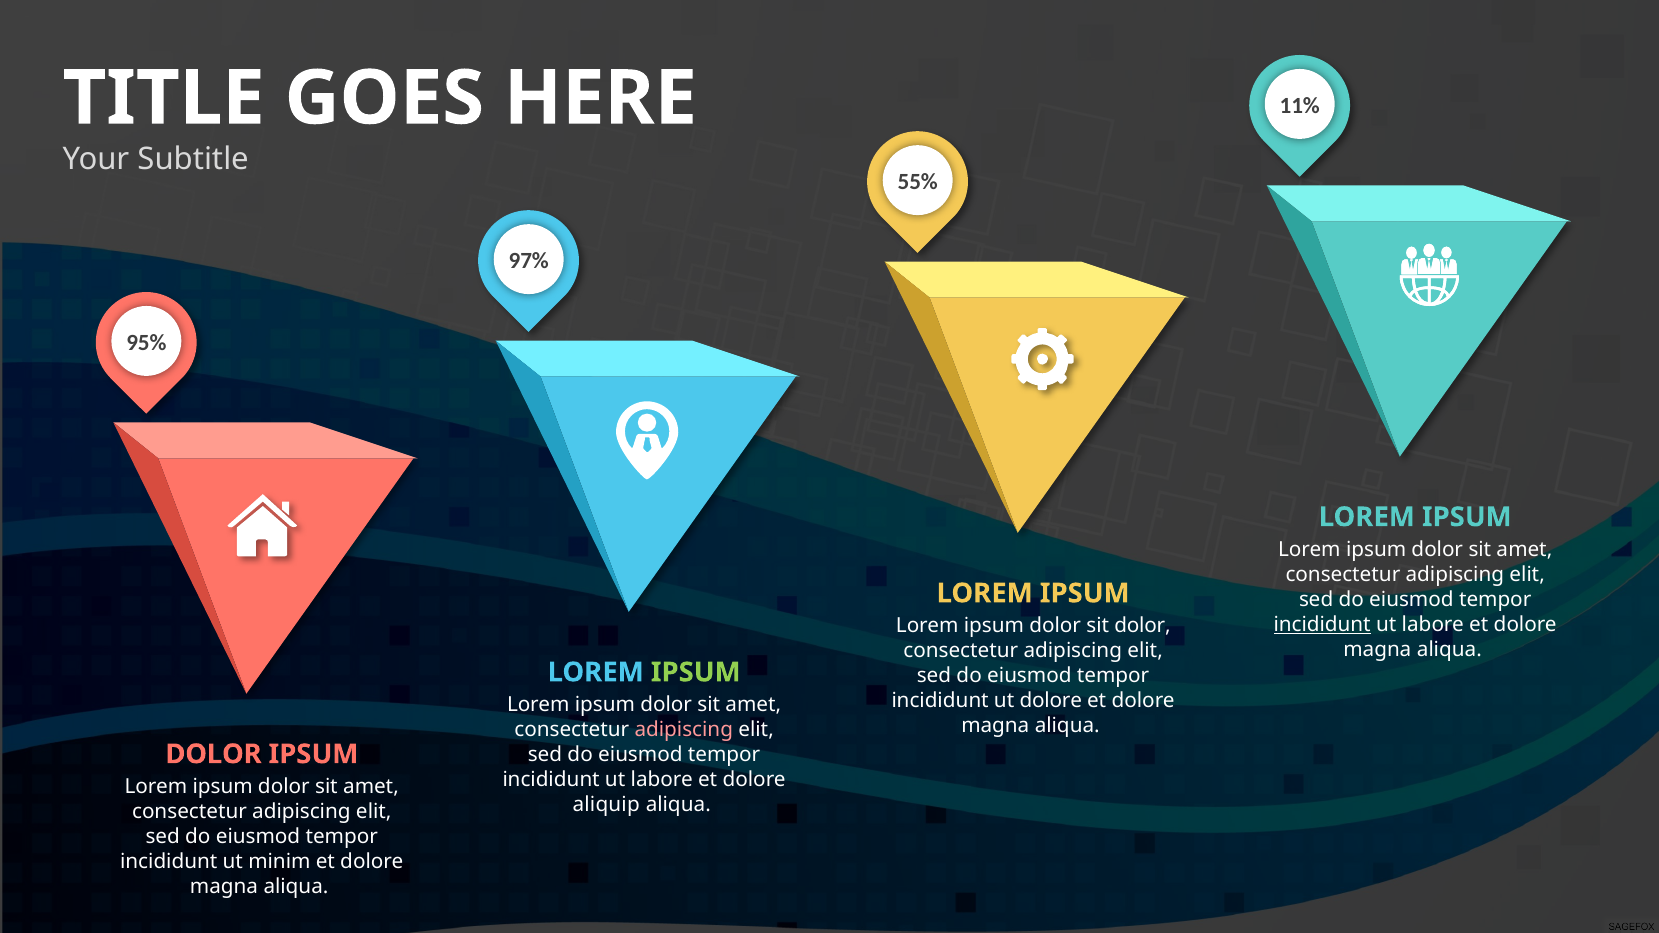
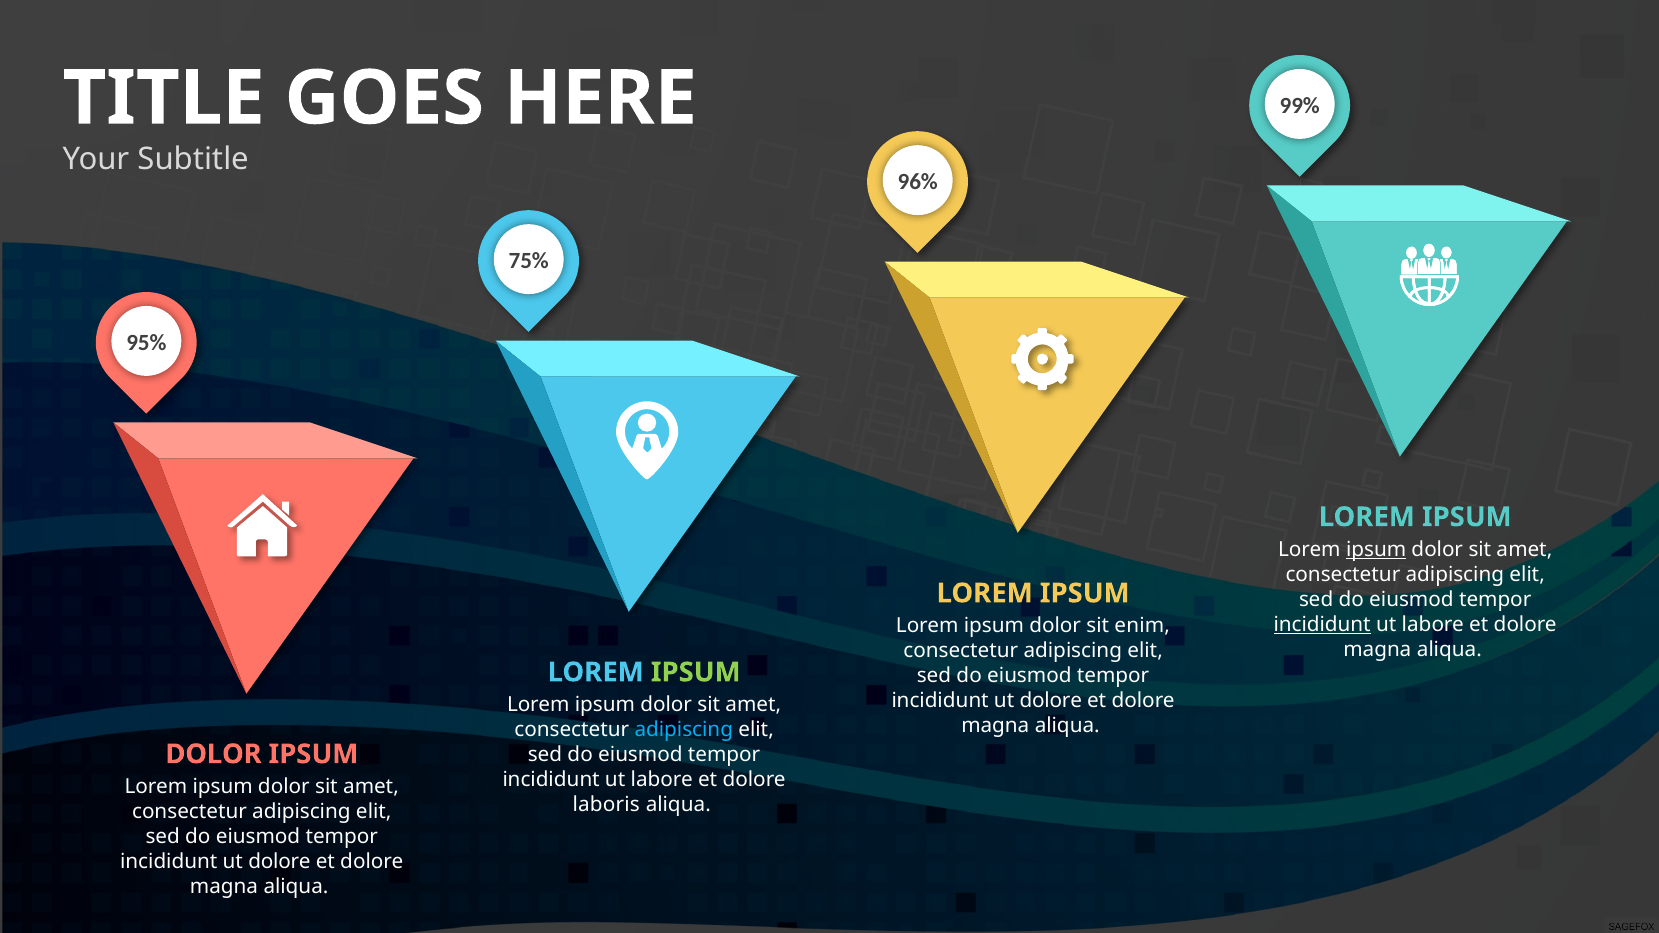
11%: 11% -> 99%
55%: 55% -> 96%
97%: 97% -> 75%
ipsum at (1376, 550) underline: none -> present
sit dolor: dolor -> enim
adipiscing at (684, 730) colour: pink -> light blue
aliquip: aliquip -> laboris
minim at (279, 862): minim -> dolore
